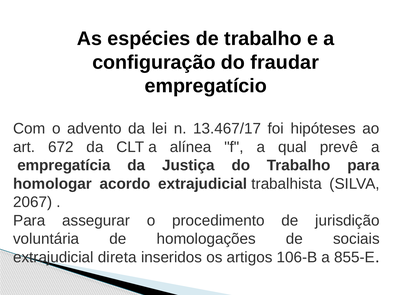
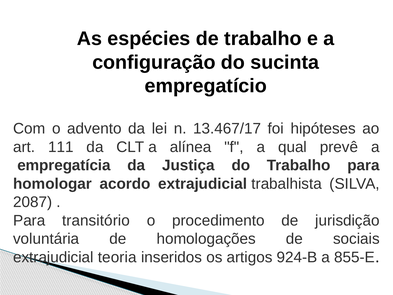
fraudar: fraudar -> sucinta
672: 672 -> 111
2067: 2067 -> 2087
assegurar: assegurar -> transitório
direta: direta -> teoria
106-B: 106-B -> 924-B
